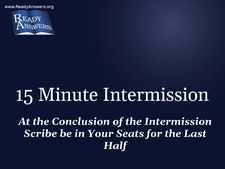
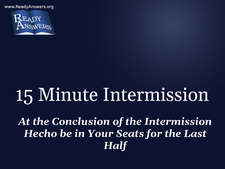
Scribe: Scribe -> Hecho
